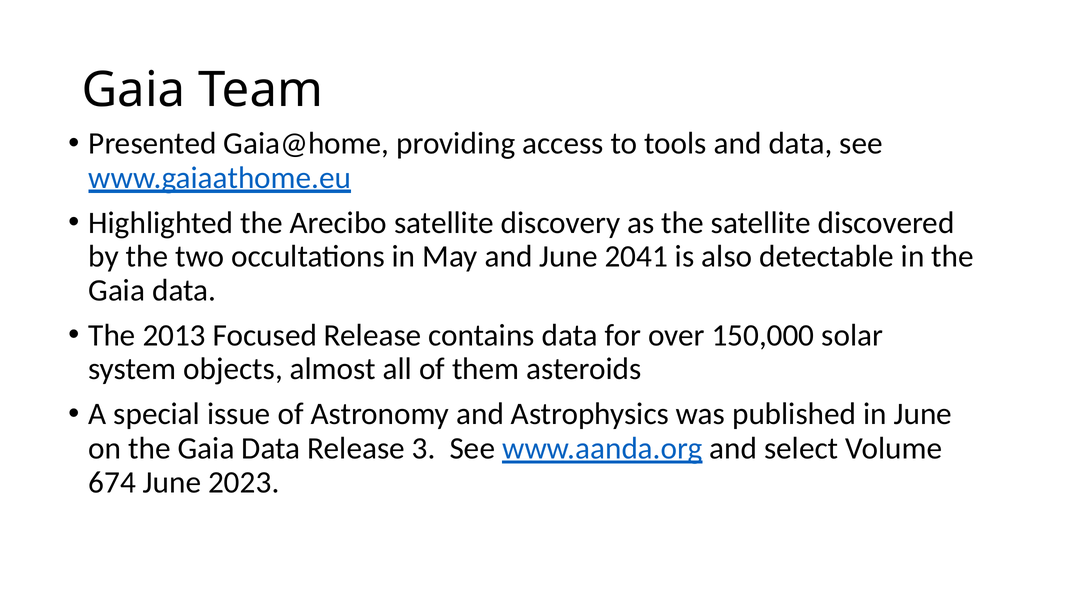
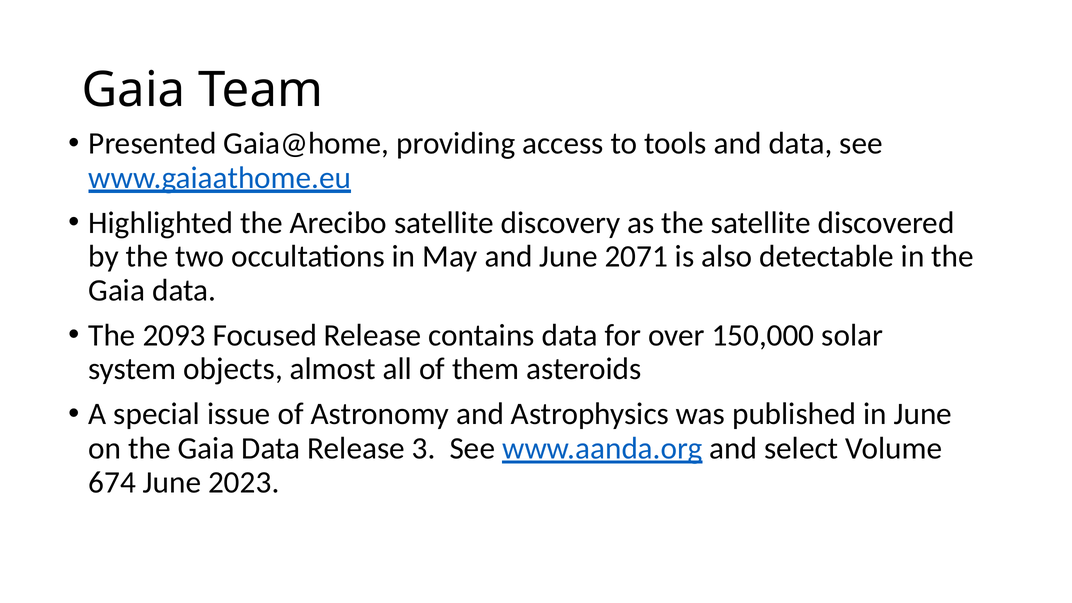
2041: 2041 -> 2071
2013: 2013 -> 2093
